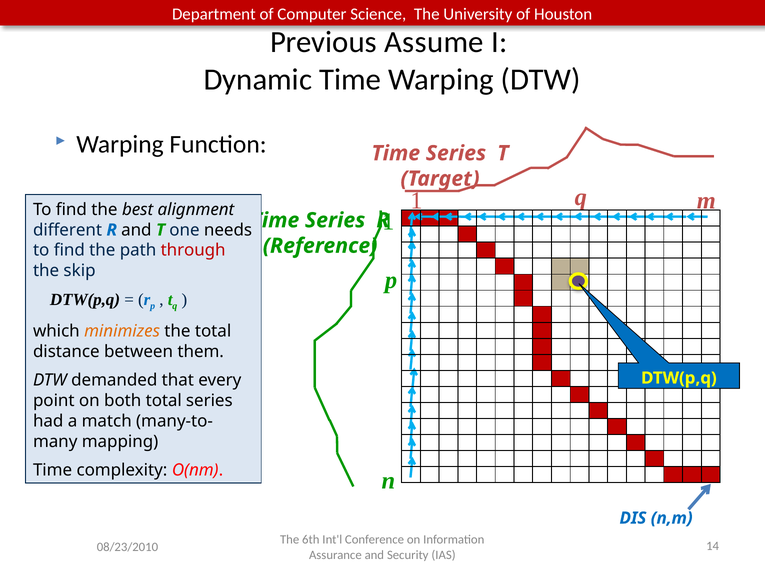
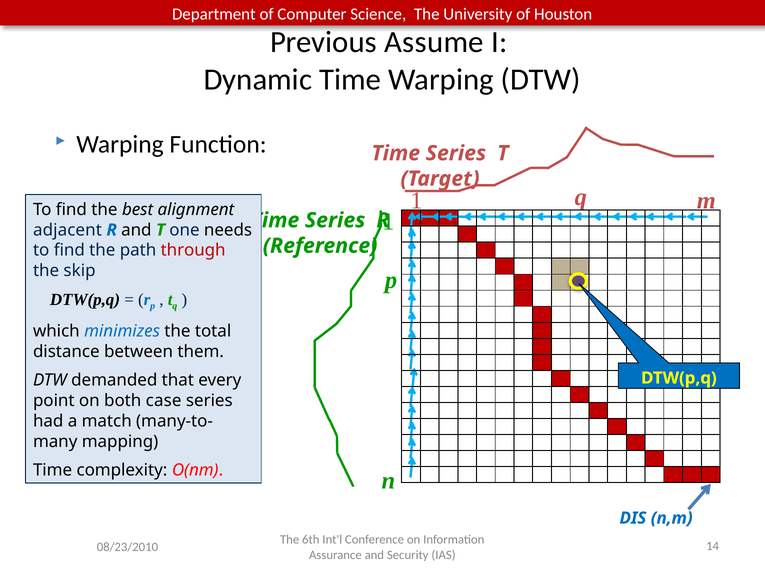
different: different -> adjacent
minimizes colour: orange -> blue
both total: total -> case
